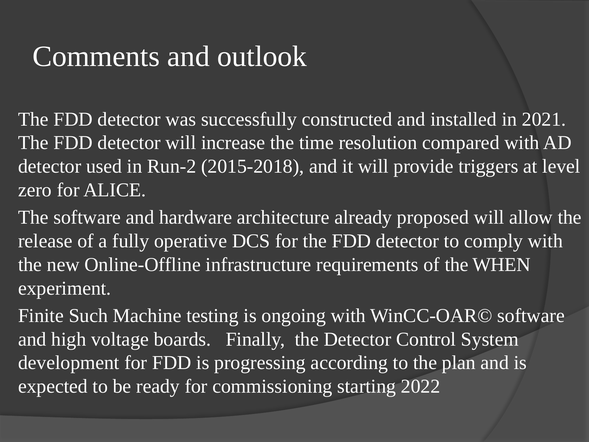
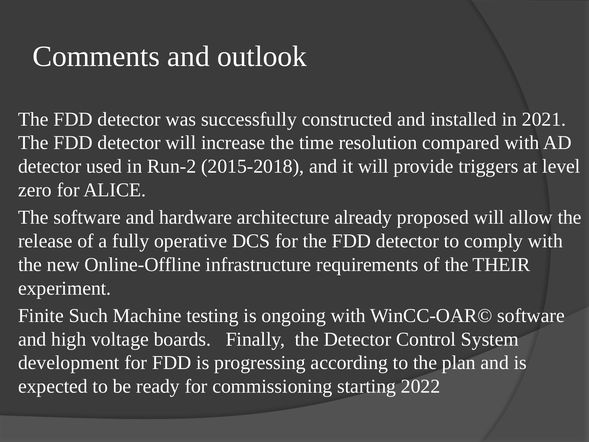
WHEN: WHEN -> THEIR
